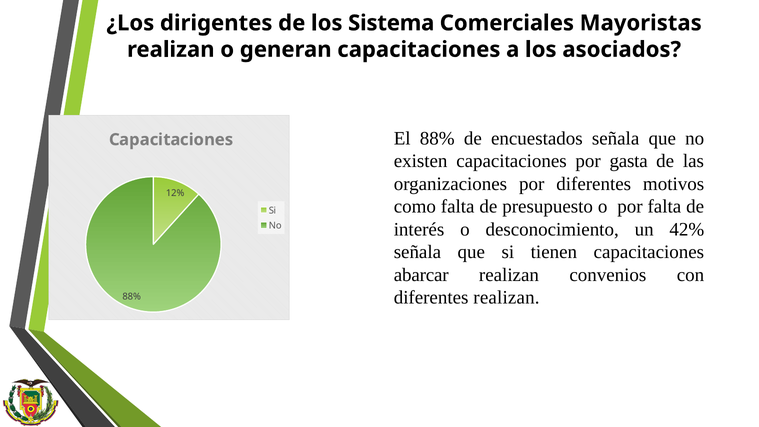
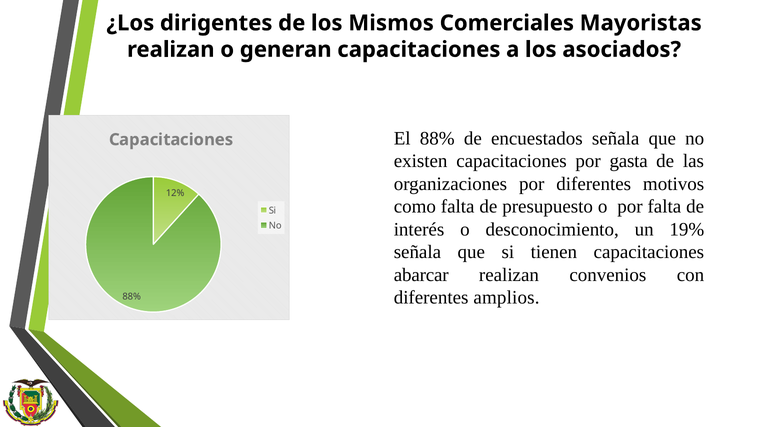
Sistema: Sistema -> Mismos
42%: 42% -> 19%
diferentes realizan: realizan -> amplios
